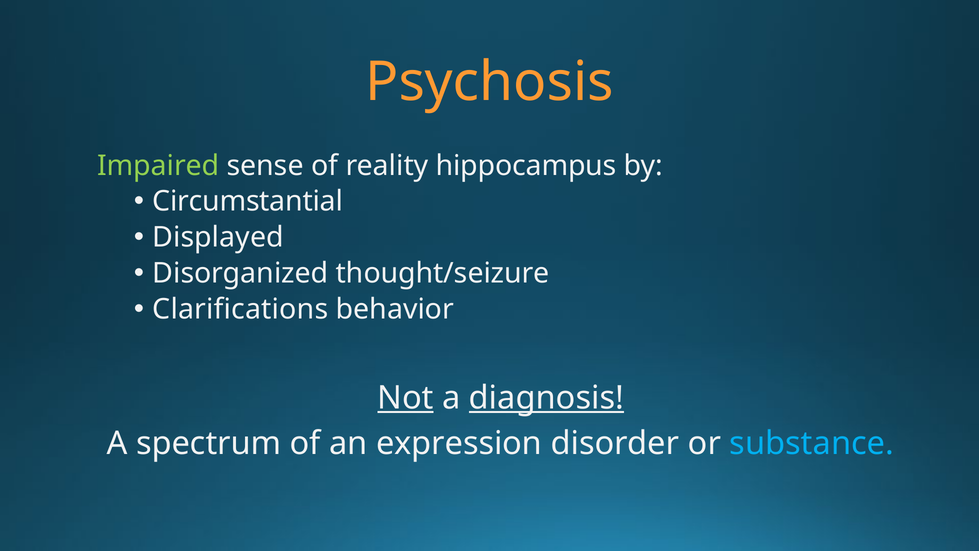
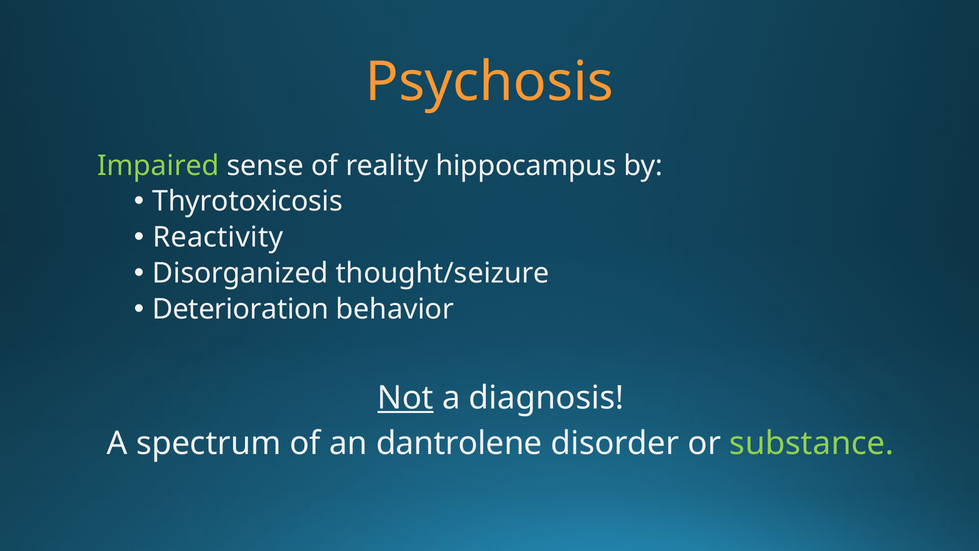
Circumstantial: Circumstantial -> Thyrotoxicosis
Displayed: Displayed -> Reactivity
Clarifications: Clarifications -> Deterioration
diagnosis underline: present -> none
expression: expression -> dantrolene
substance colour: light blue -> light green
